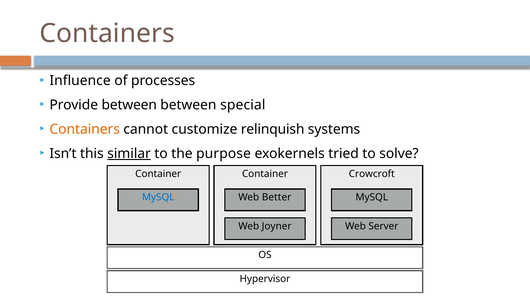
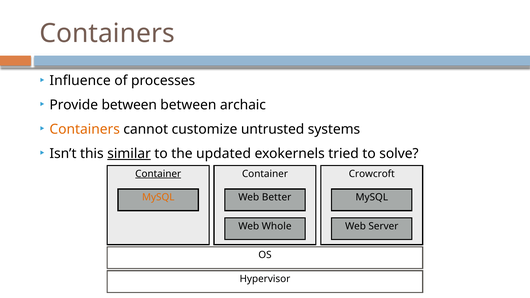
special: special -> archaic
relinquish: relinquish -> untrusted
purpose: purpose -> updated
Container at (158, 174) underline: none -> present
MySQL at (158, 197) colour: blue -> orange
Joyner: Joyner -> Whole
